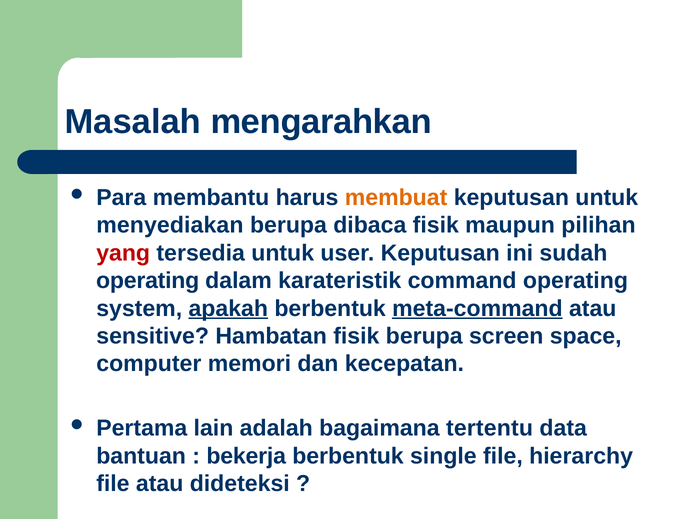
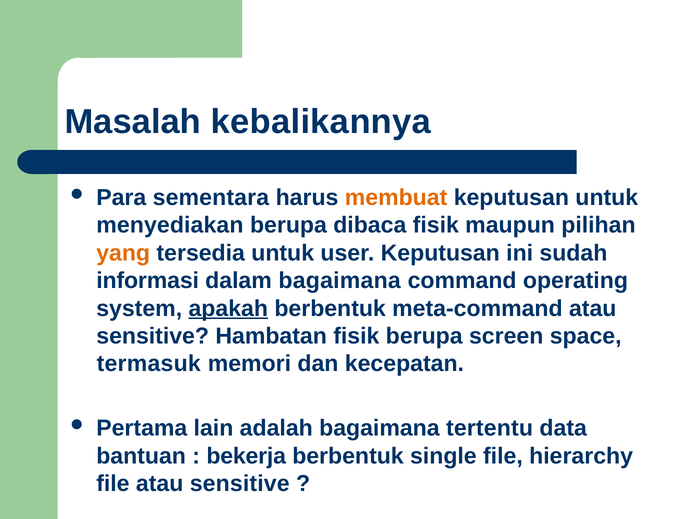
mengarahkan: mengarahkan -> kebalikannya
membantu: membantu -> sementara
yang colour: red -> orange
operating at (148, 281): operating -> informasi
dalam karateristik: karateristik -> bagaimana
meta-command underline: present -> none
computer: computer -> termasuk
file atau dideteksi: dideteksi -> sensitive
